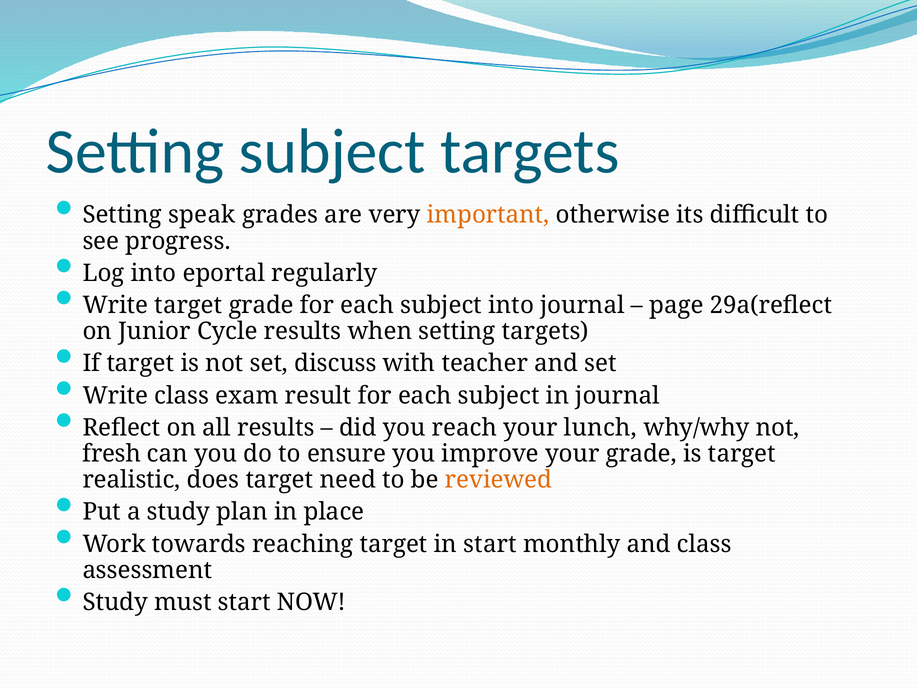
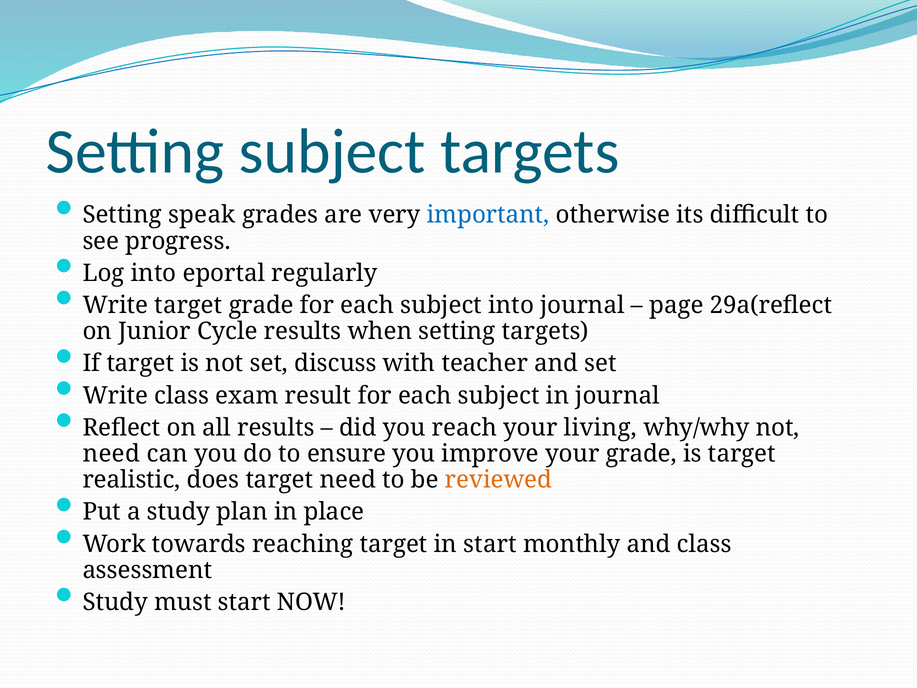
important colour: orange -> blue
lunch: lunch -> living
fresh at (112, 454): fresh -> need
